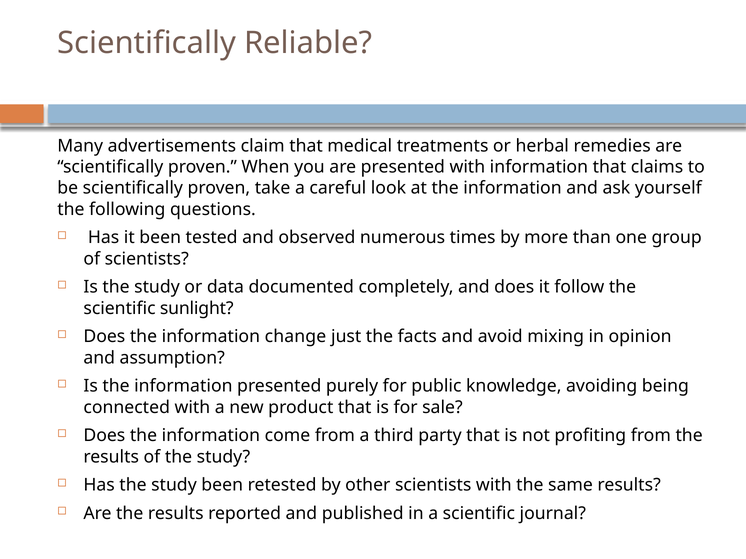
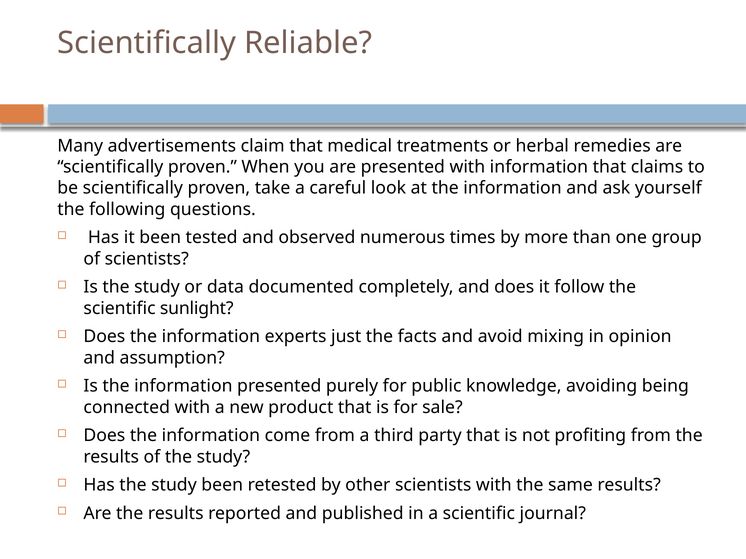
change: change -> experts
